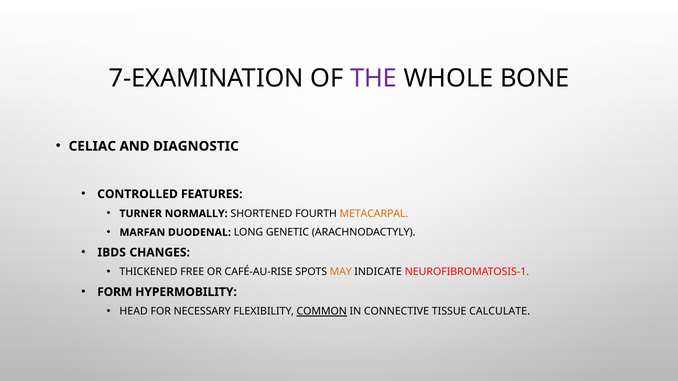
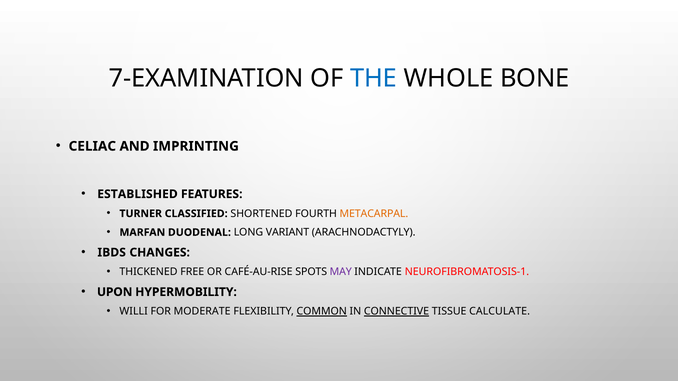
THE colour: purple -> blue
DIAGNOSTIC: DIAGNOSTIC -> IMPRINTING
CONTROLLED: CONTROLLED -> ESTABLISHED
NORMALLY: NORMALLY -> CLASSIFIED
GENETIC: GENETIC -> VARIANT
MAY colour: orange -> purple
FORM: FORM -> UPON
HEAD: HEAD -> WILLI
NECESSARY: NECESSARY -> MODERATE
CONNECTIVE underline: none -> present
